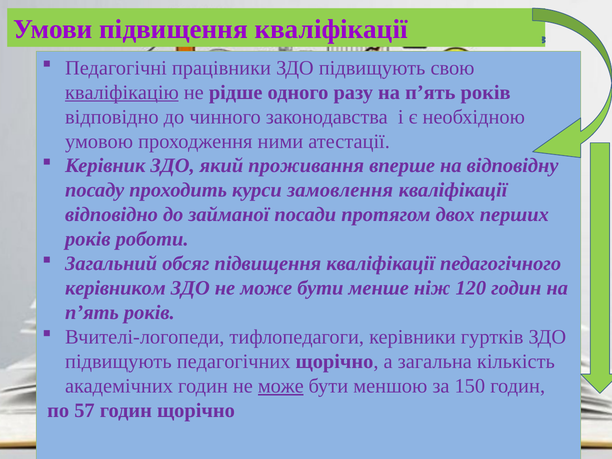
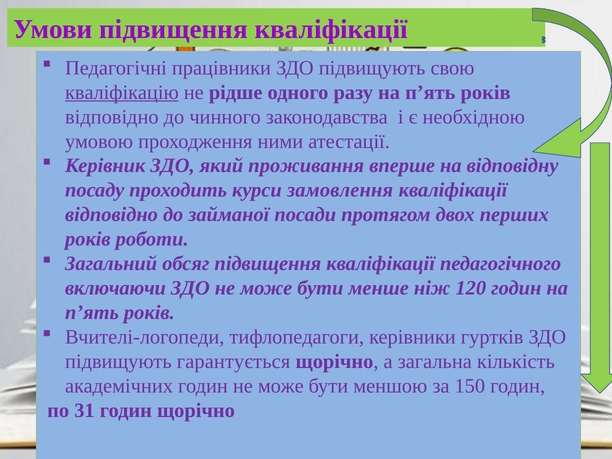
керівником: керівником -> включаючи
педагогічних: педагогічних -> гарантується
може at (281, 386) underline: present -> none
57: 57 -> 31
